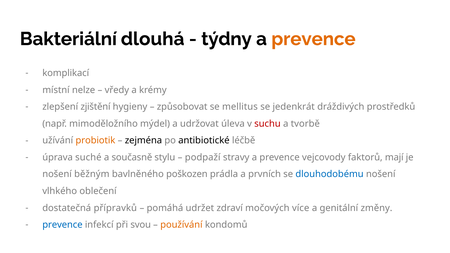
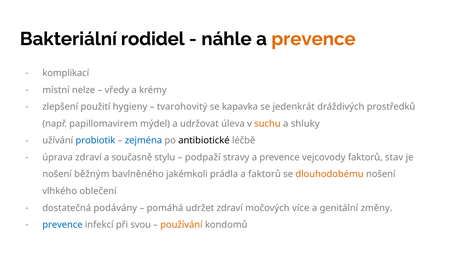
dlouhá: dlouhá -> rodidel
týdny: týdny -> náhle
zjištění: zjištění -> použití
způsobovat: způsobovat -> tvarohovitý
mellitus: mellitus -> kapavka
mimoděložního: mimoděložního -> papillomavirem
suchu colour: red -> orange
tvorbě: tvorbě -> shluky
probiotik colour: orange -> blue
zejména colour: black -> blue
úprava suché: suché -> zdraví
mají: mají -> stav
poškozen: poškozen -> jakémkoli
a prvních: prvních -> faktorů
dlouhodobému colour: blue -> orange
přípravků: přípravků -> podávány
